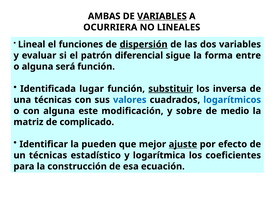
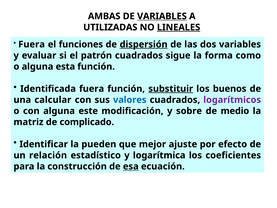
OCURRIERA: OCURRIERA -> UTILIZADAS
LINEALES underline: none -> present
Lineal at (32, 44): Lineal -> Fuera
patrón diferencial: diferencial -> cuadrados
entre: entre -> como
será: será -> esta
Identificada lugar: lugar -> fuera
inversa: inversa -> buenos
una técnicas: técnicas -> calcular
logarítmicos colour: blue -> purple
ajuste underline: present -> none
un técnicas: técnicas -> relación
esa underline: none -> present
